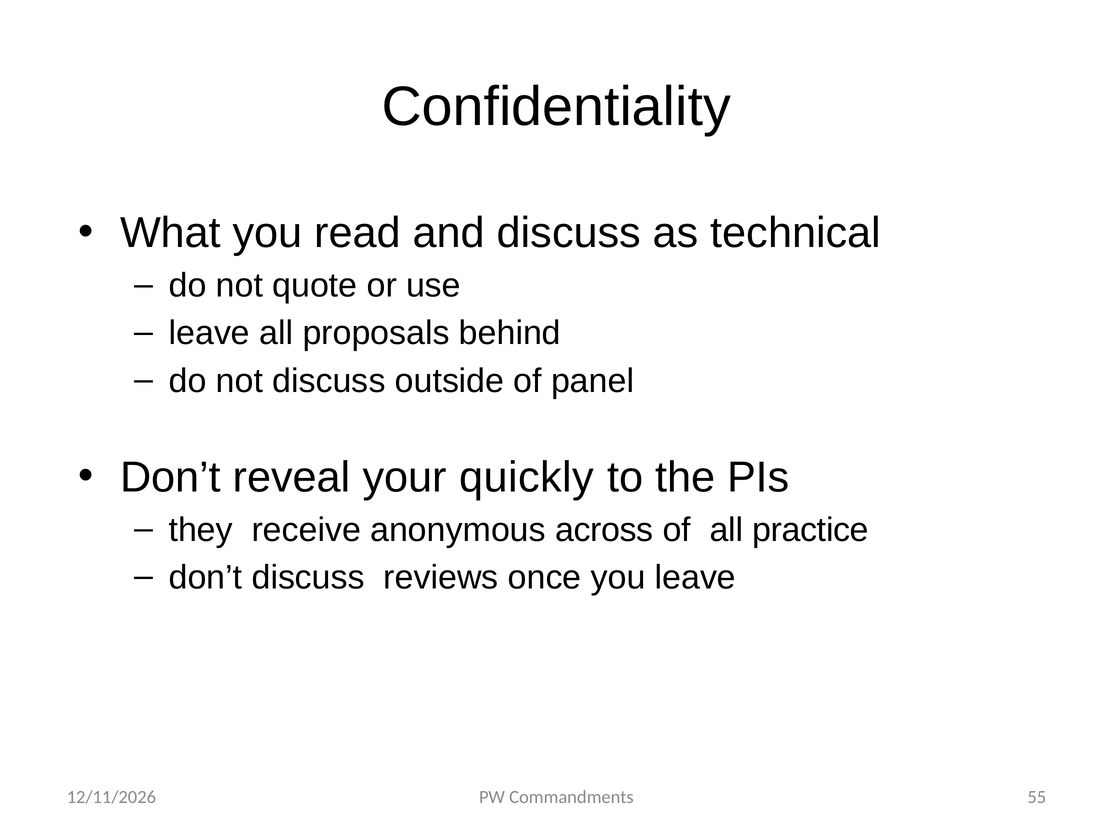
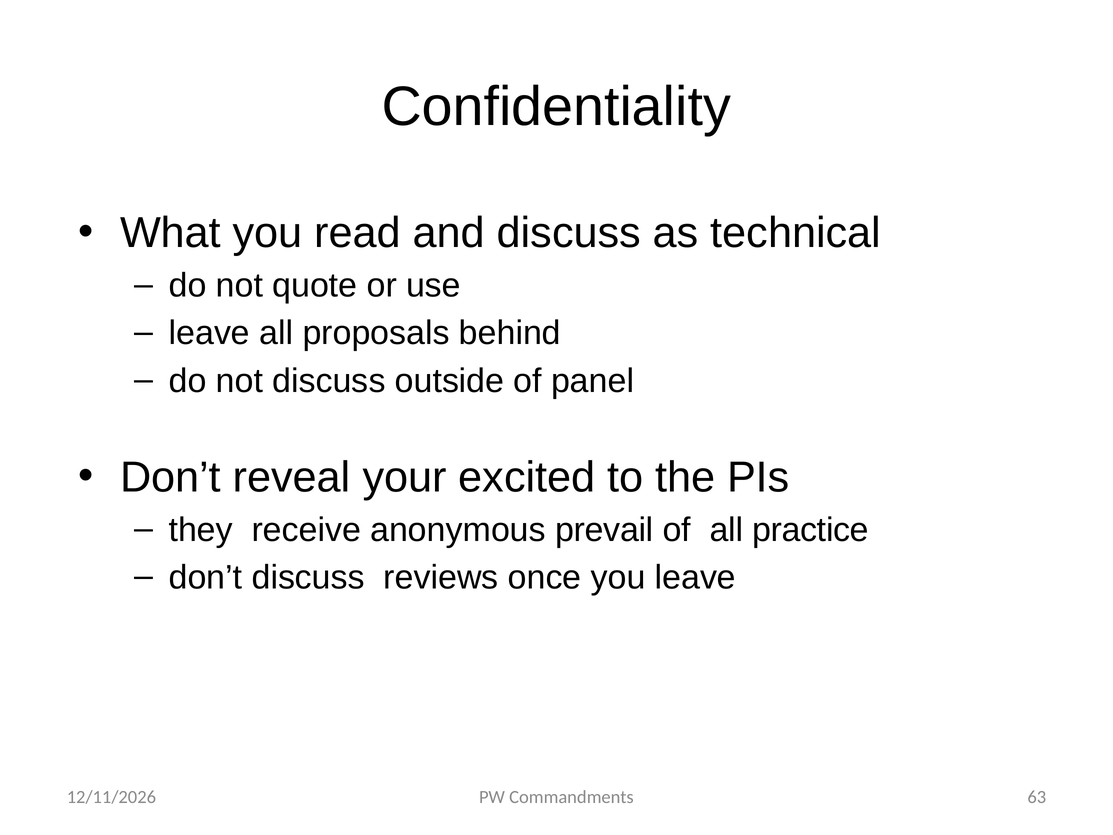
quickly: quickly -> excited
across: across -> prevail
55: 55 -> 63
